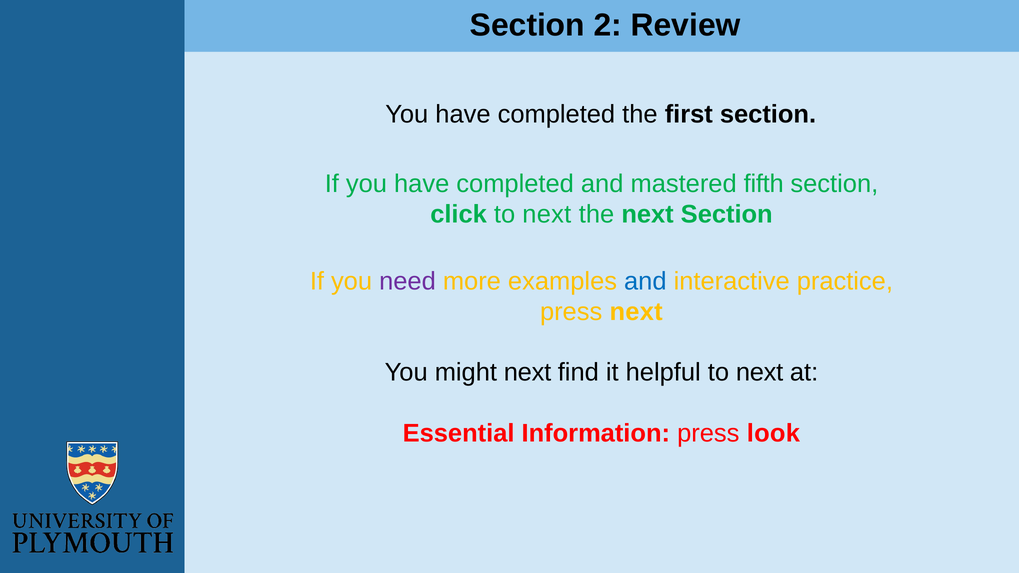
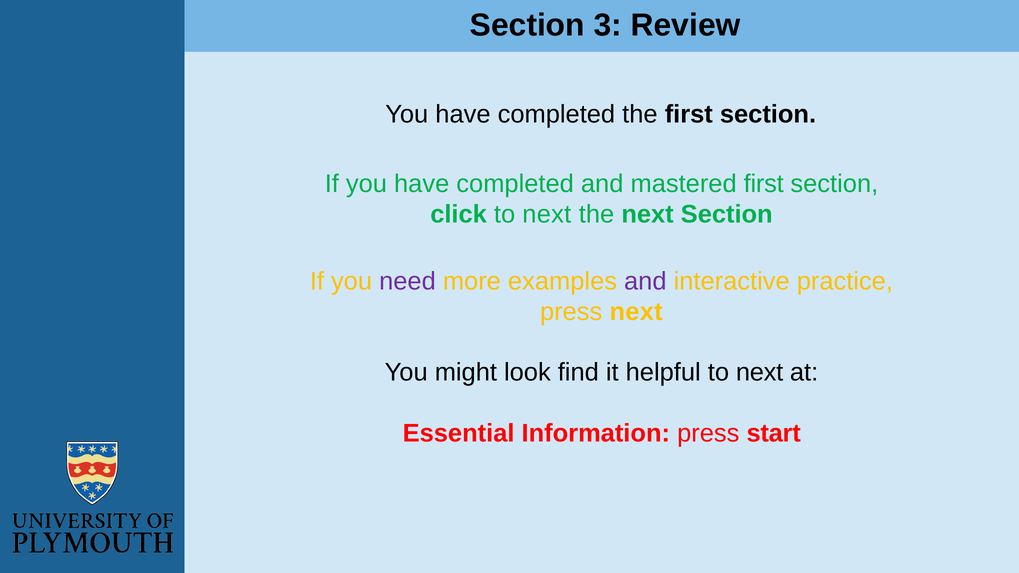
2: 2 -> 3
mastered fifth: fifth -> first
and at (645, 281) colour: blue -> purple
might next: next -> look
look: look -> start
